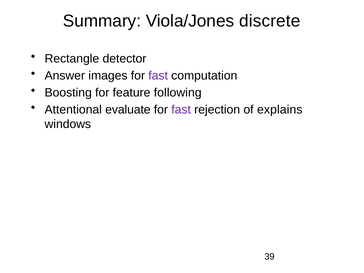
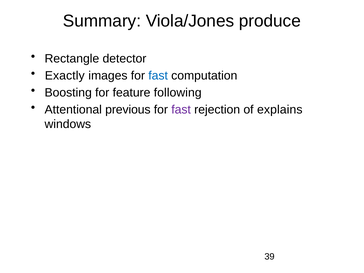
discrete: discrete -> produce
Answer: Answer -> Exactly
fast at (158, 76) colour: purple -> blue
evaluate: evaluate -> previous
